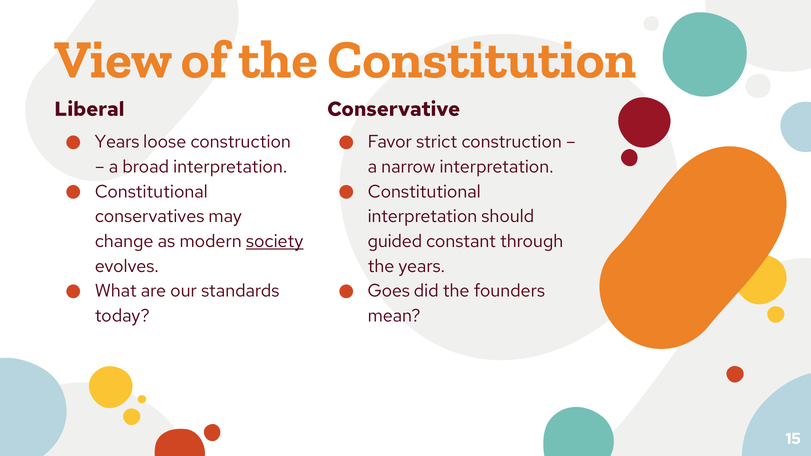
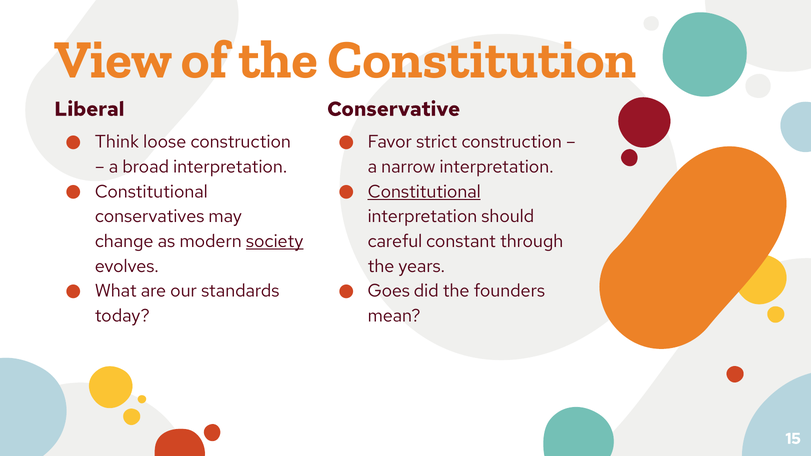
Years at (117, 142): Years -> Think
Constitutional at (424, 192) underline: none -> present
guided: guided -> careful
